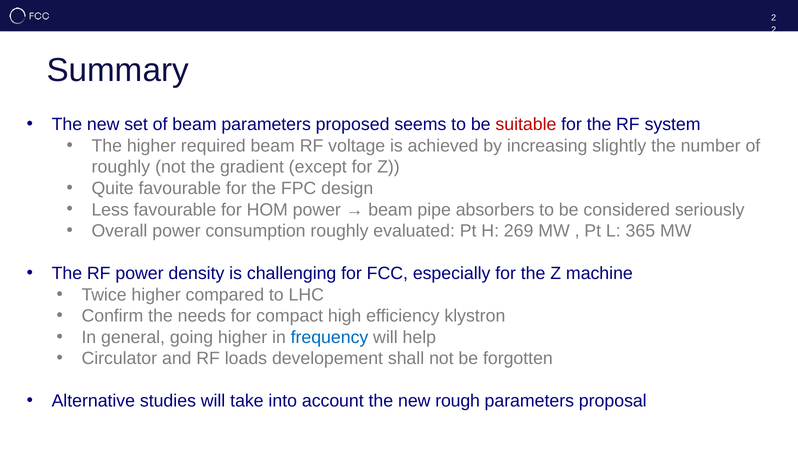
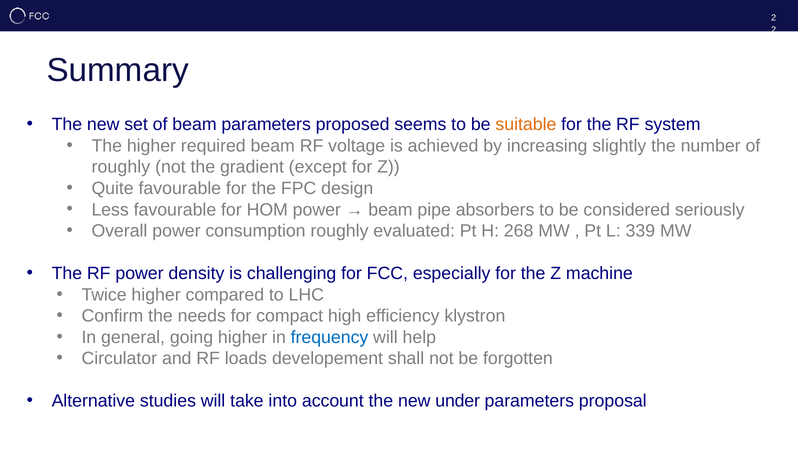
suitable colour: red -> orange
269: 269 -> 268
365: 365 -> 339
rough: rough -> under
